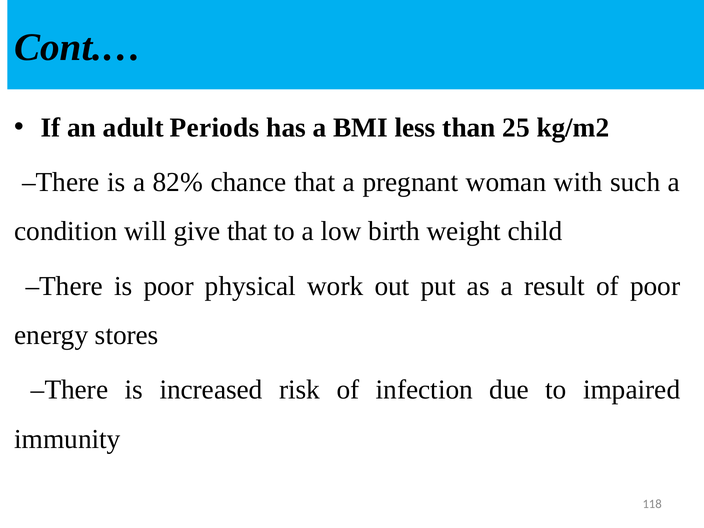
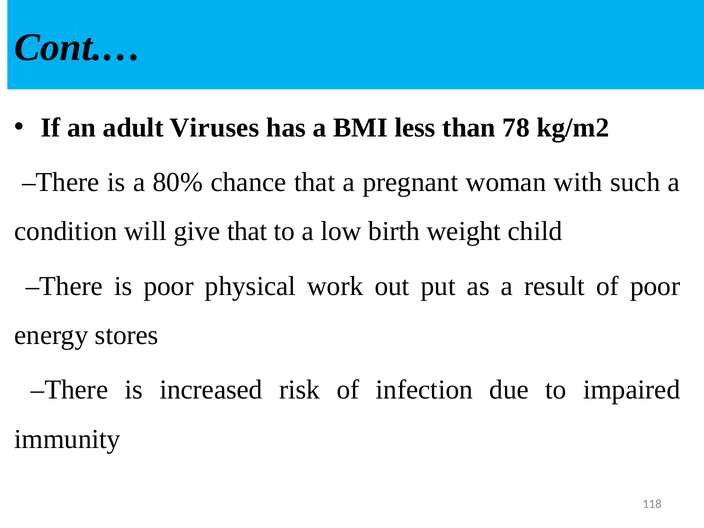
Periods: Periods -> Viruses
25: 25 -> 78
82%: 82% -> 80%
